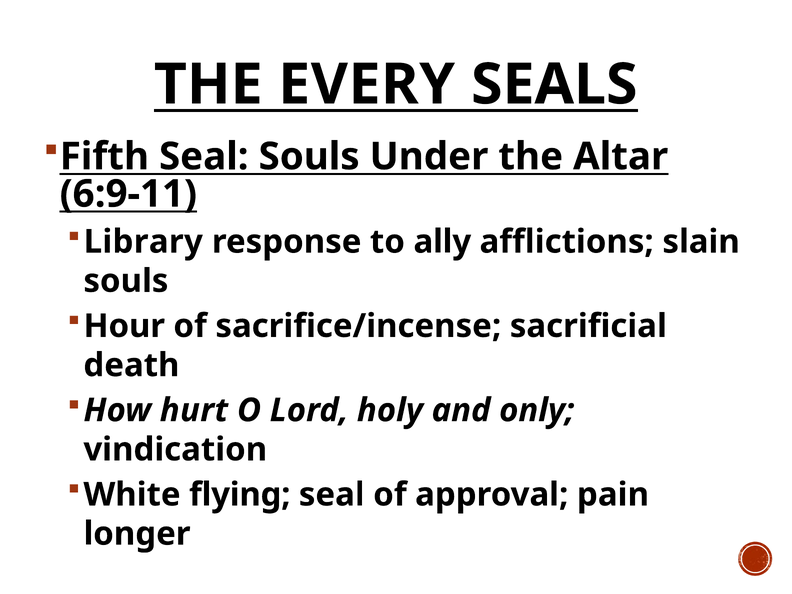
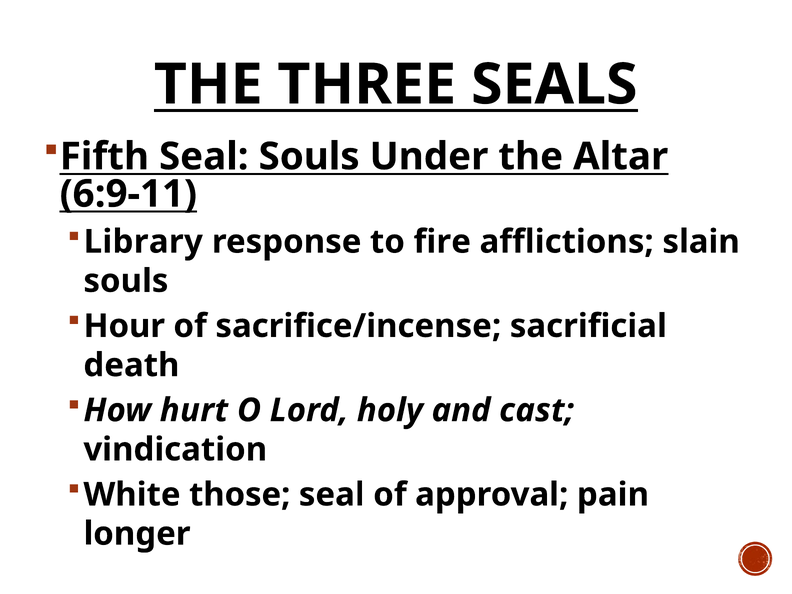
EVERY: EVERY -> THREE
ally: ally -> fire
only: only -> cast
flying: flying -> those
